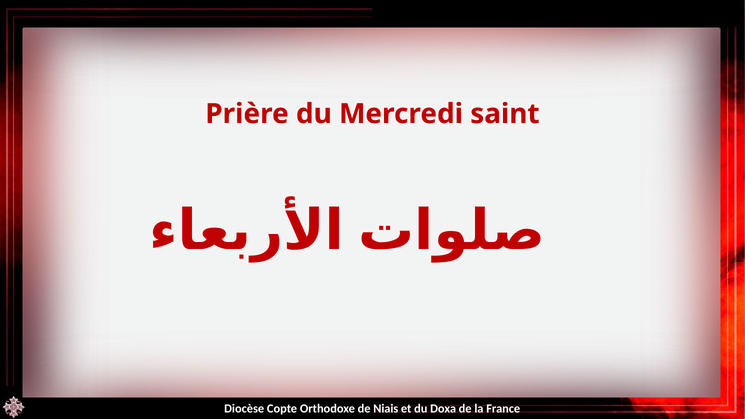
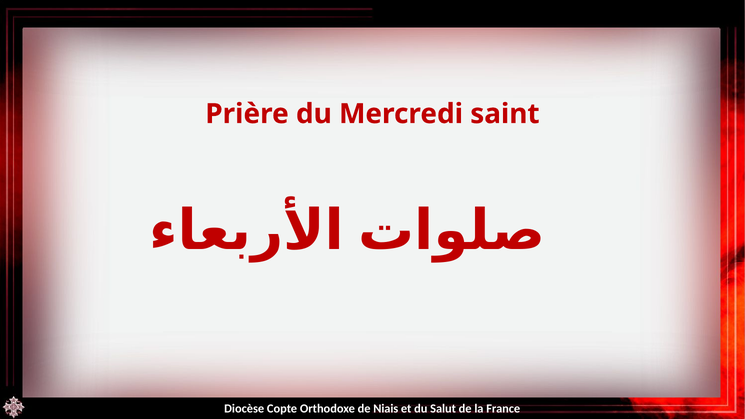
Doxa: Doxa -> Salut
